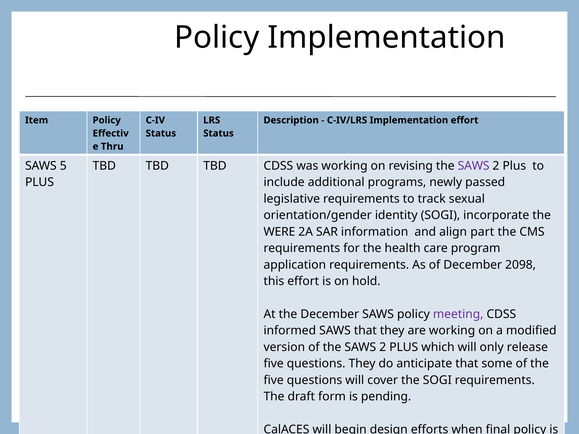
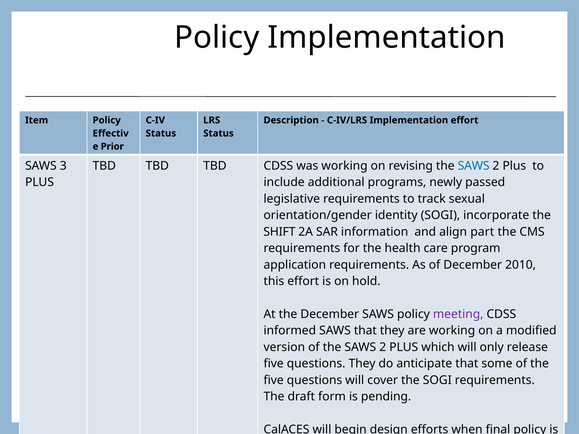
Thru: Thru -> Prior
5: 5 -> 3
SAWS at (474, 166) colour: purple -> blue
WERE: WERE -> SHIFT
2098: 2098 -> 2010
